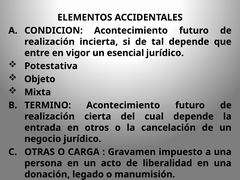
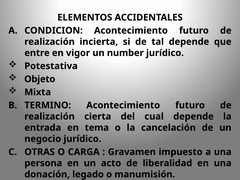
esencial: esencial -> number
otros: otros -> tema
